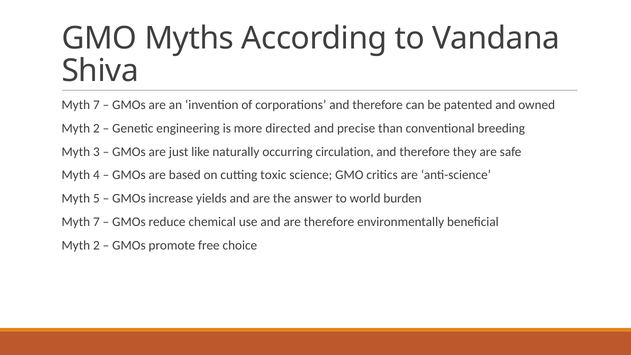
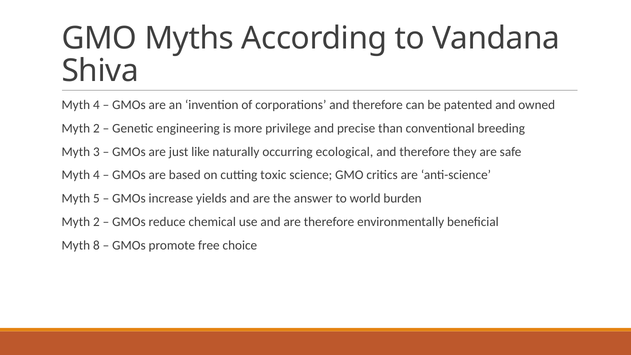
7 at (96, 105): 7 -> 4
directed: directed -> privilege
circulation: circulation -> ecological
7 at (96, 222): 7 -> 2
2 at (96, 245): 2 -> 8
